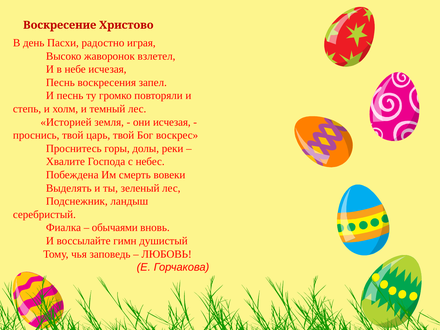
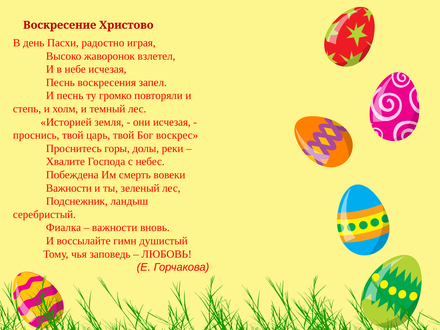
Выделять at (69, 188): Выделять -> Важности
обычаями at (115, 228): обычаями -> важности
